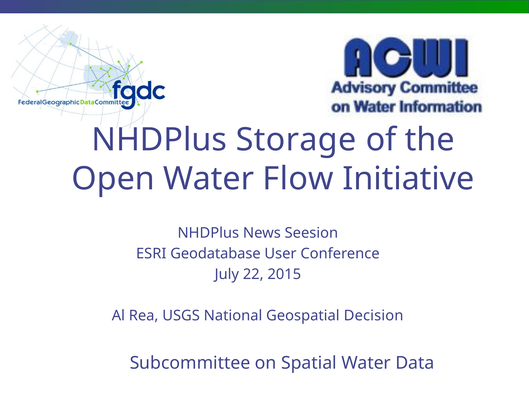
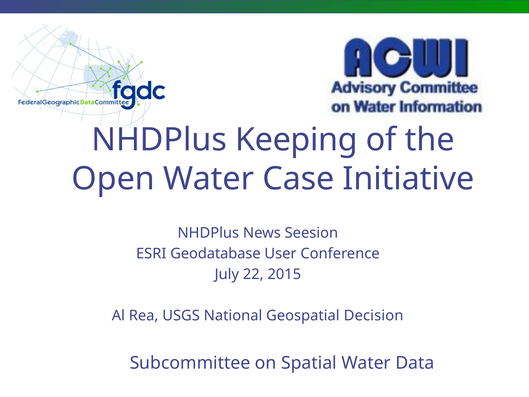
Storage: Storage -> Keeping
Flow: Flow -> Case
